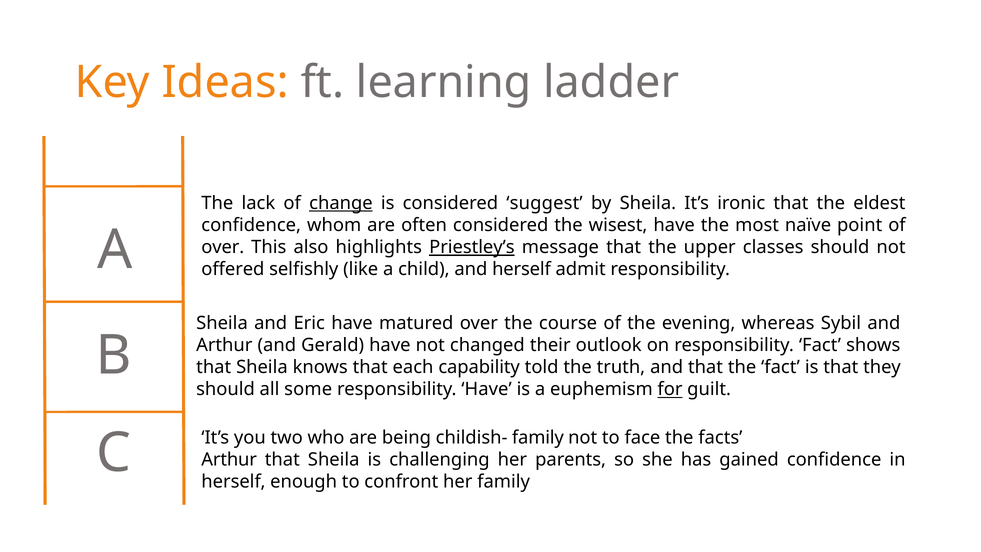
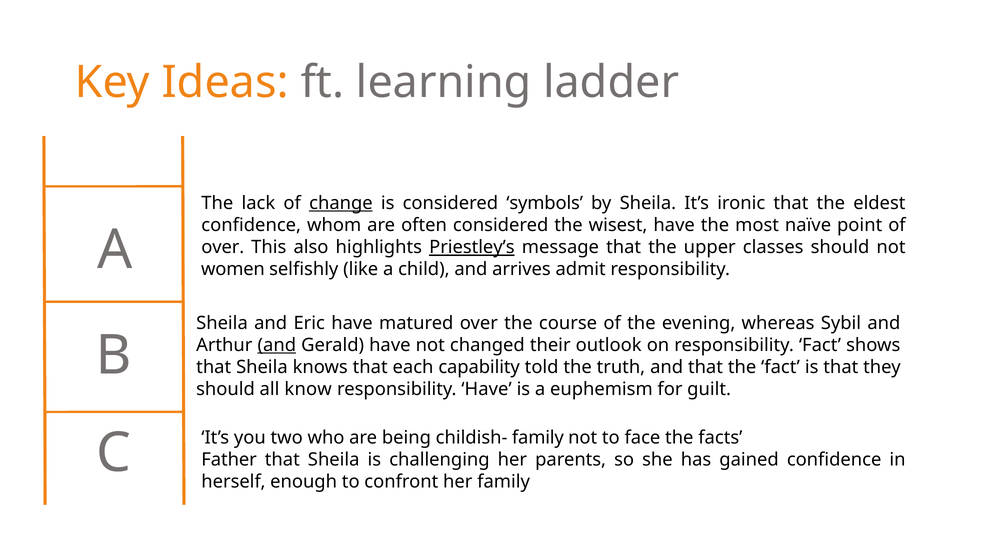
suggest: suggest -> symbols
offered: offered -> women
and herself: herself -> arrives
and at (277, 345) underline: none -> present
some: some -> know
for underline: present -> none
Arthur at (229, 459): Arthur -> Father
